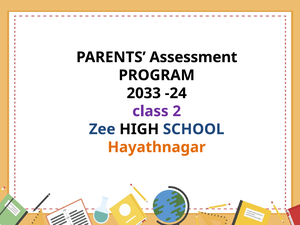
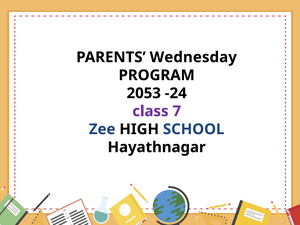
Assessment: Assessment -> Wednesday
2033: 2033 -> 2053
2: 2 -> 7
Hayathnagar colour: orange -> black
